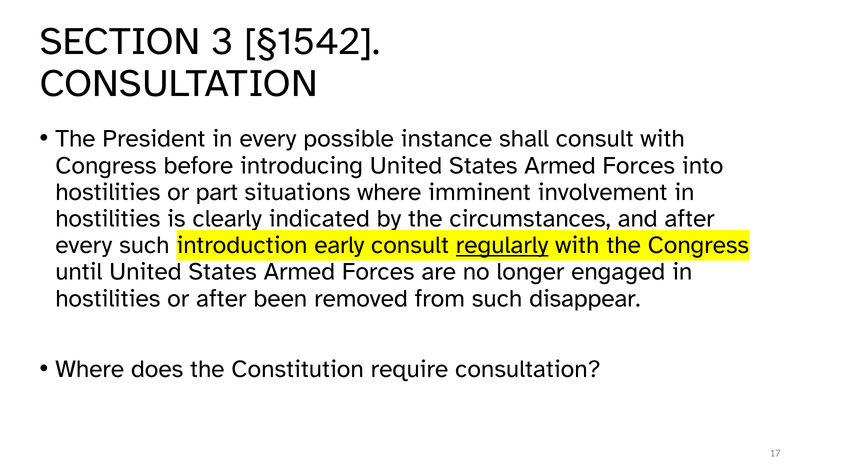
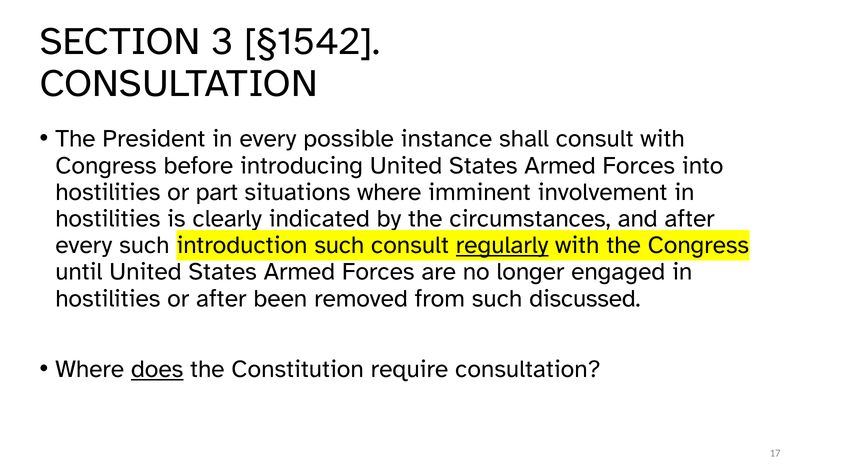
introduction early: early -> such
disappear: disappear -> discussed
does underline: none -> present
